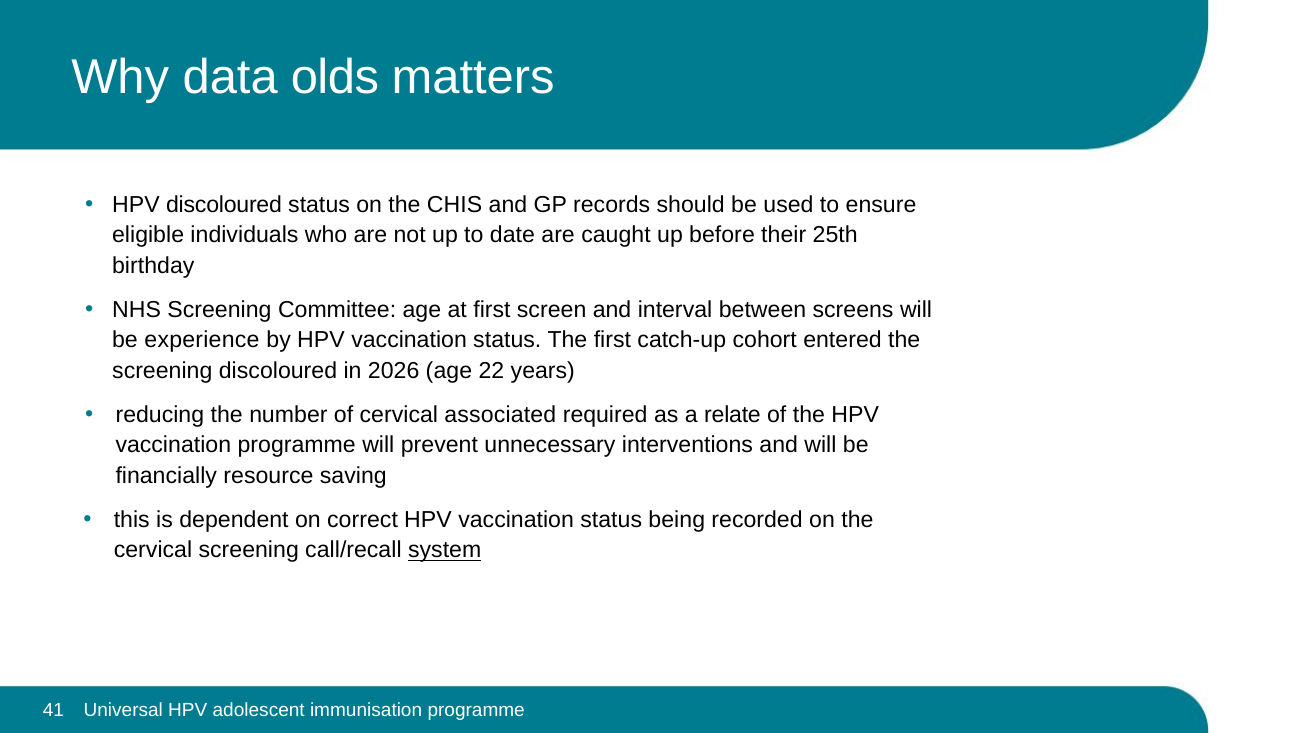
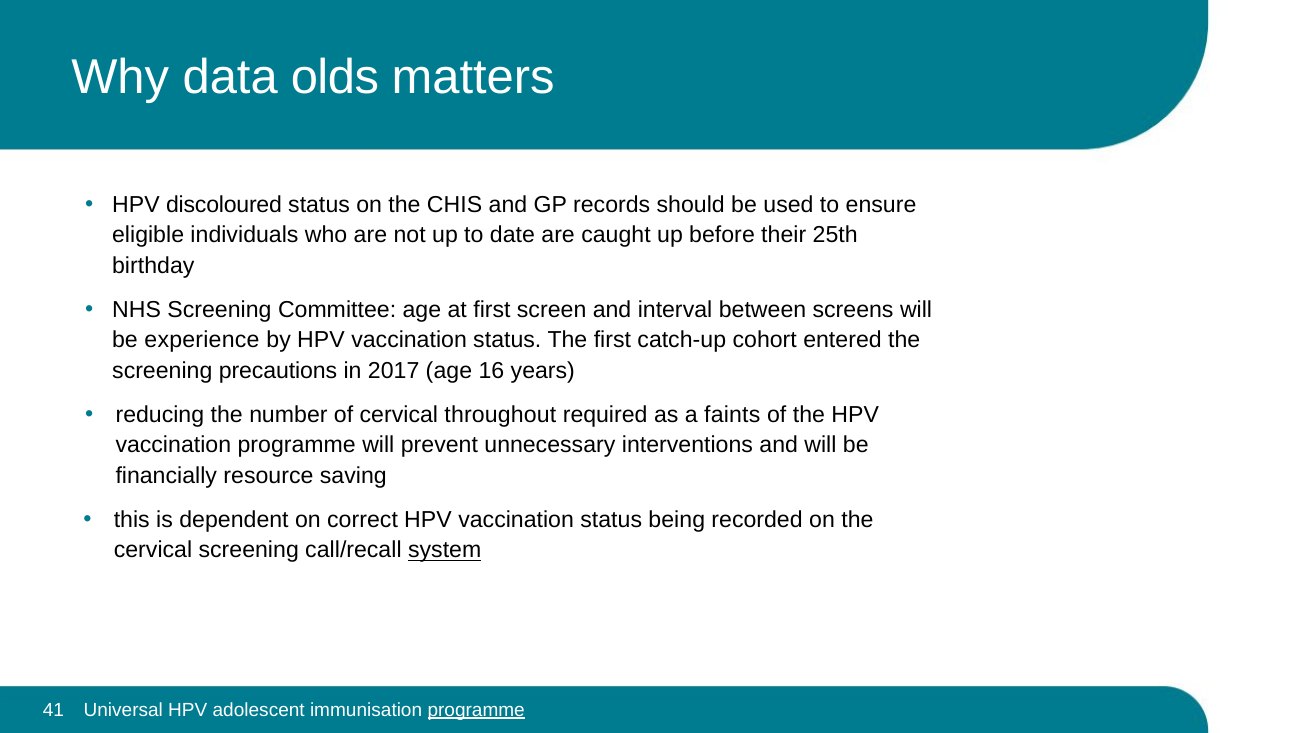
screening discoloured: discoloured -> precautions
2026: 2026 -> 2017
22: 22 -> 16
associated: associated -> throughout
relate: relate -> faints
programme at (476, 710) underline: none -> present
